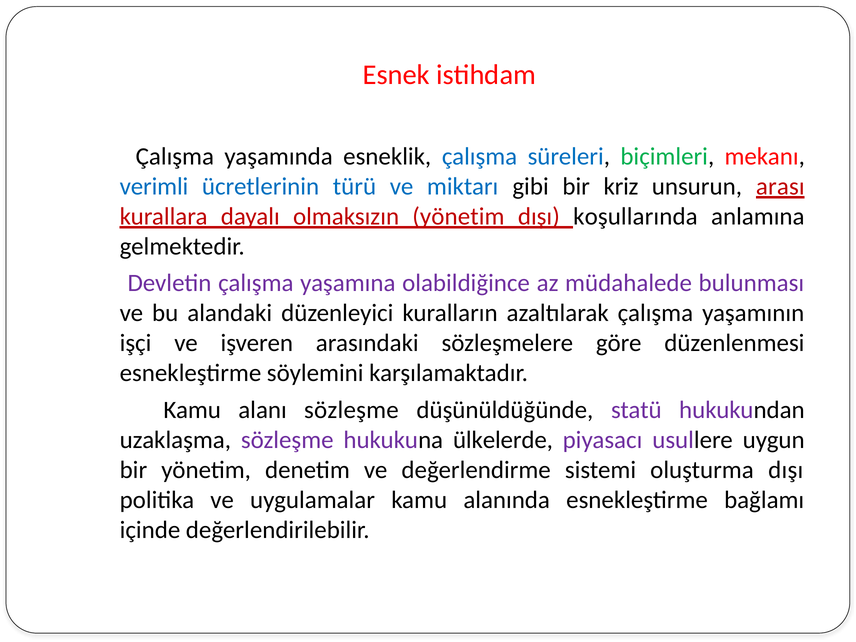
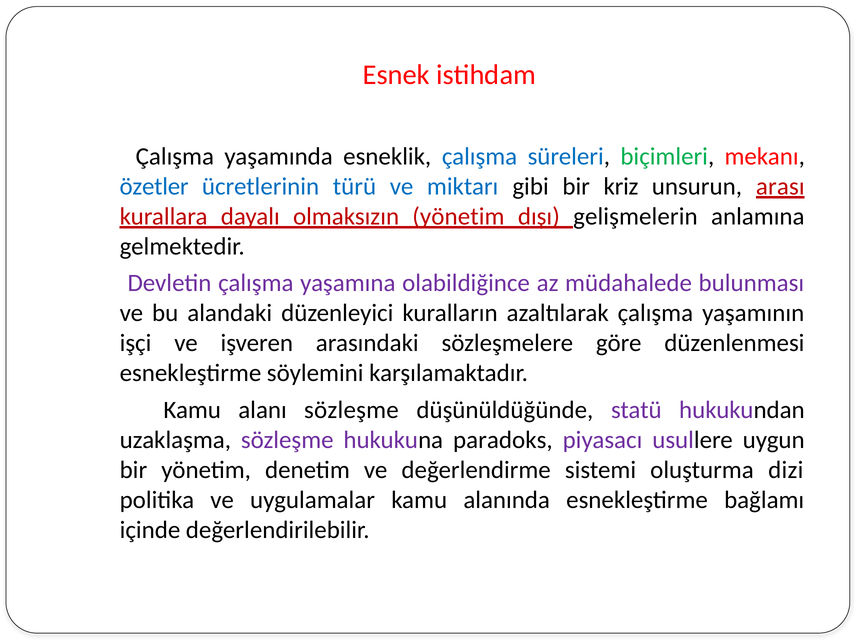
verimli: verimli -> özetler
koşullarında: koşullarında -> gelişmelerin
ülkelerde: ülkelerde -> paradoks
oluşturma dışı: dışı -> dizi
